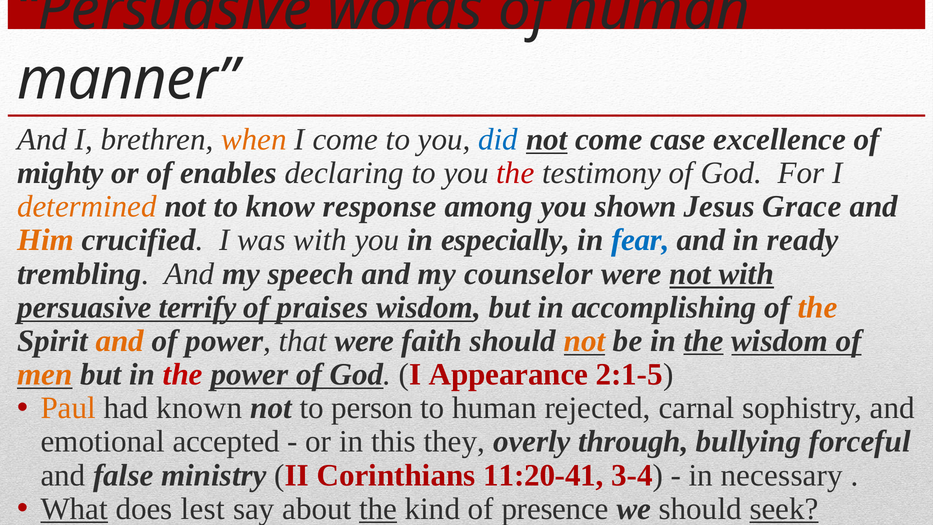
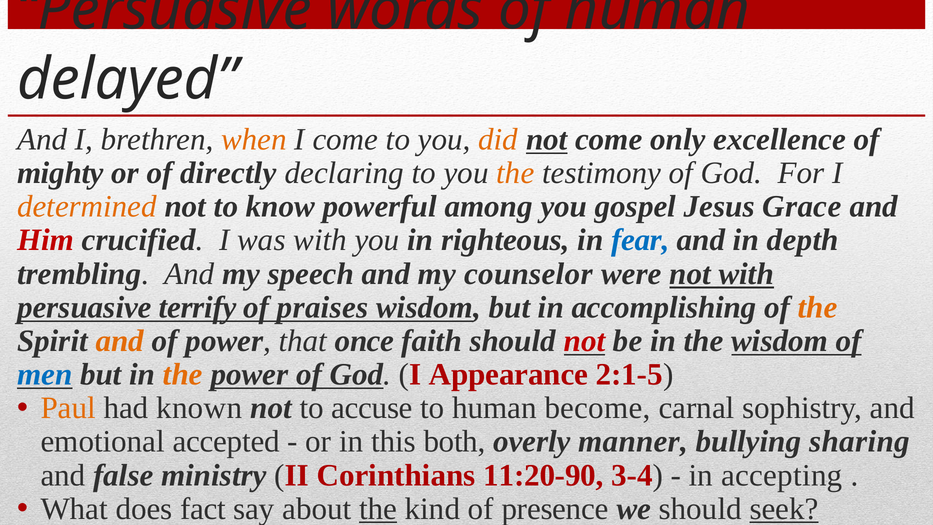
manner: manner -> delayed
did colour: blue -> orange
case: case -> only
enables: enables -> directly
the at (515, 173) colour: red -> orange
response: response -> powerful
shown: shown -> gospel
Him colour: orange -> red
especially: especially -> righteous
ready: ready -> depth
that were: were -> once
not at (585, 341) colour: orange -> red
the at (704, 341) underline: present -> none
men colour: orange -> blue
the at (183, 374) colour: red -> orange
person: person -> accuse
rejected: rejected -> become
they: they -> both
through: through -> manner
forceful: forceful -> sharing
11:20-41: 11:20-41 -> 11:20-90
necessary: necessary -> accepting
What underline: present -> none
lest: lest -> fact
